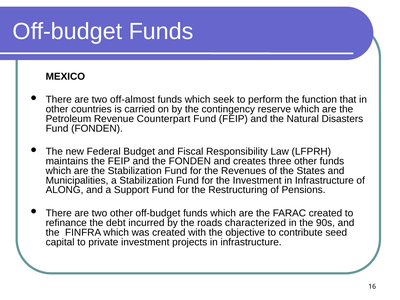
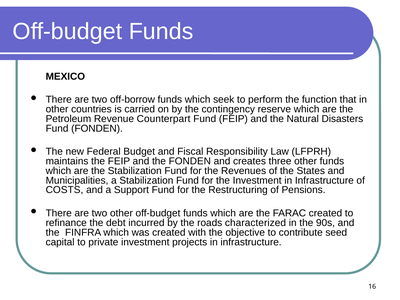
off-almost: off-almost -> off-borrow
ALONG: ALONG -> COSTS
